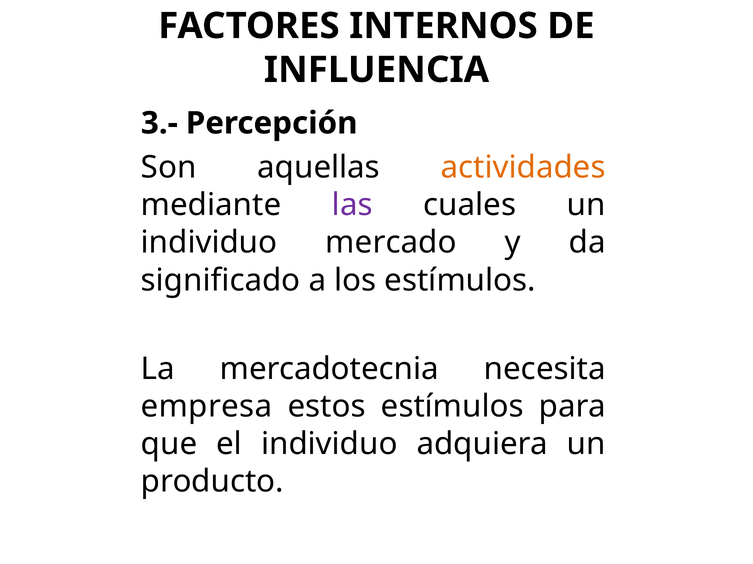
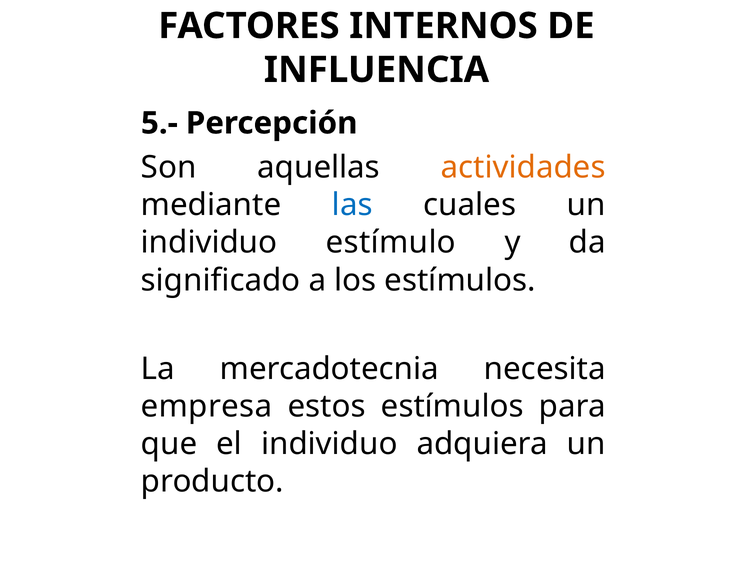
3.-: 3.- -> 5.-
las colour: purple -> blue
mercado: mercado -> estímulo
